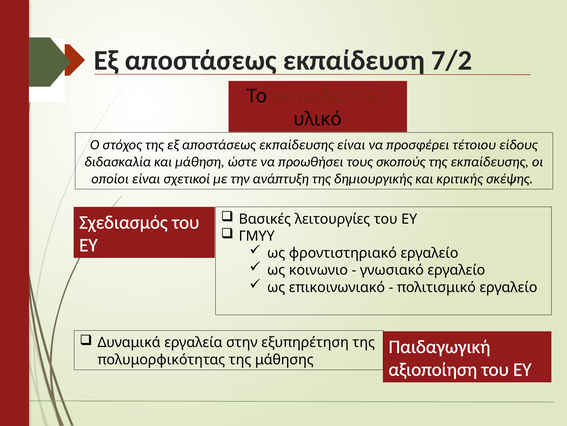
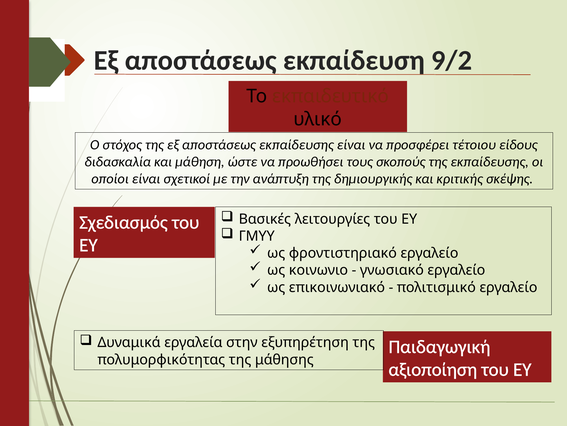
7/2: 7/2 -> 9/2
